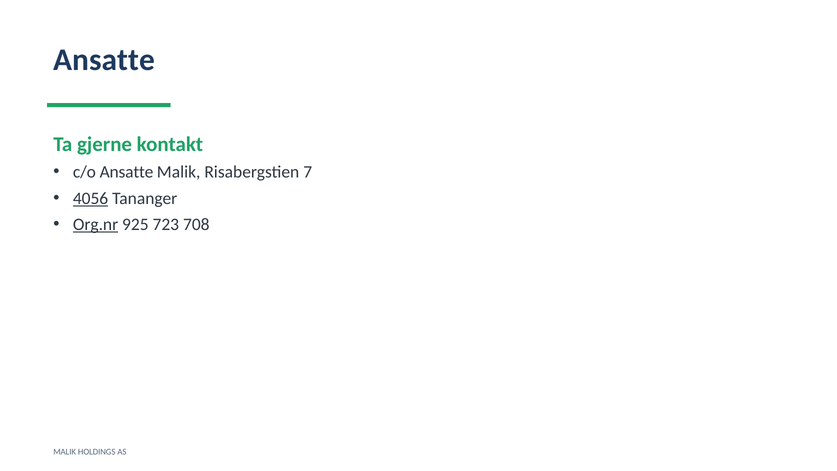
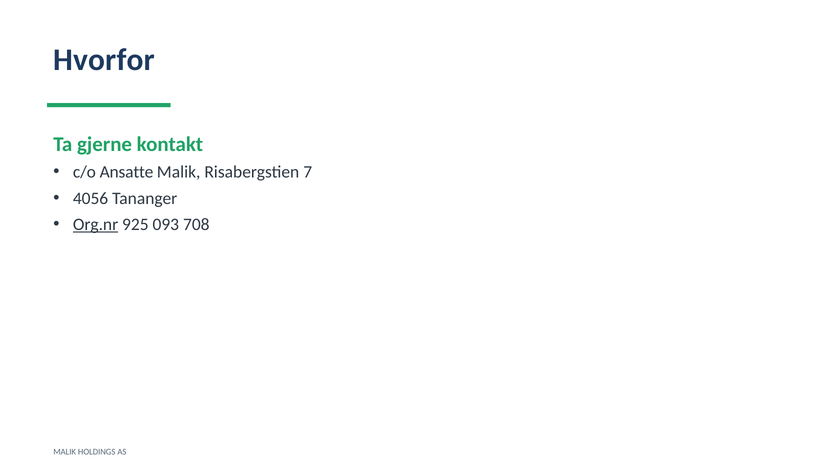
Ansatte at (104, 60): Ansatte -> Hvorfor
4056 underline: present -> none
723: 723 -> 093
